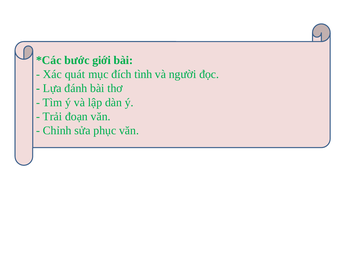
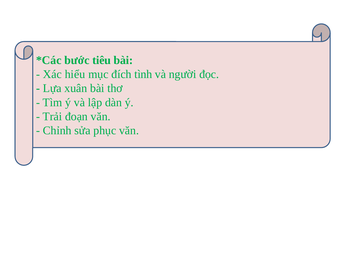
giới: giới -> tiêu
quát: quát -> hiểu
đánh: đánh -> xuân
